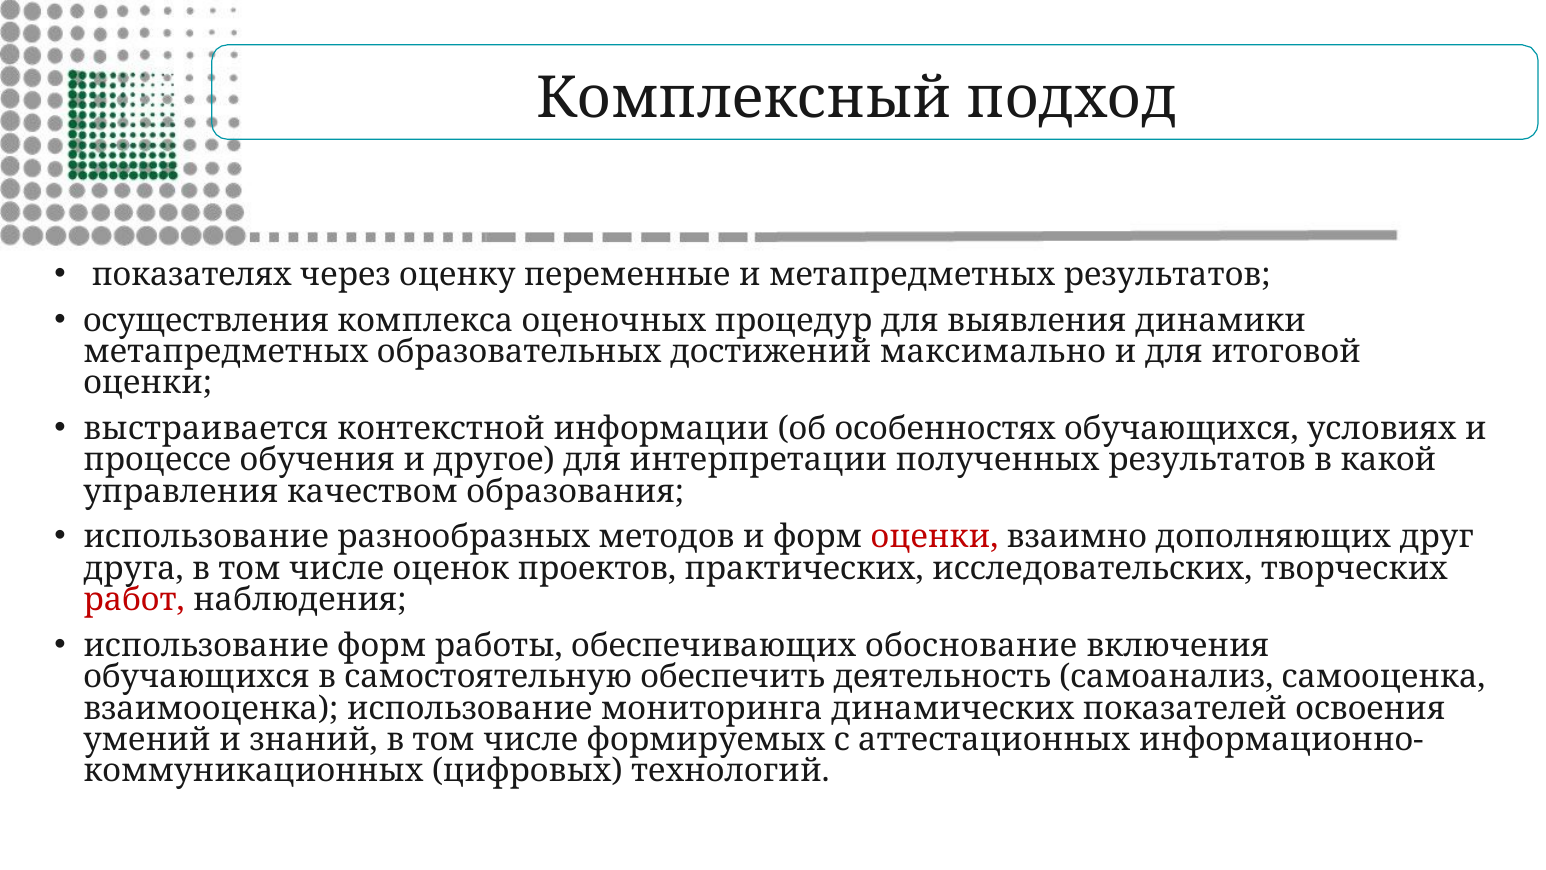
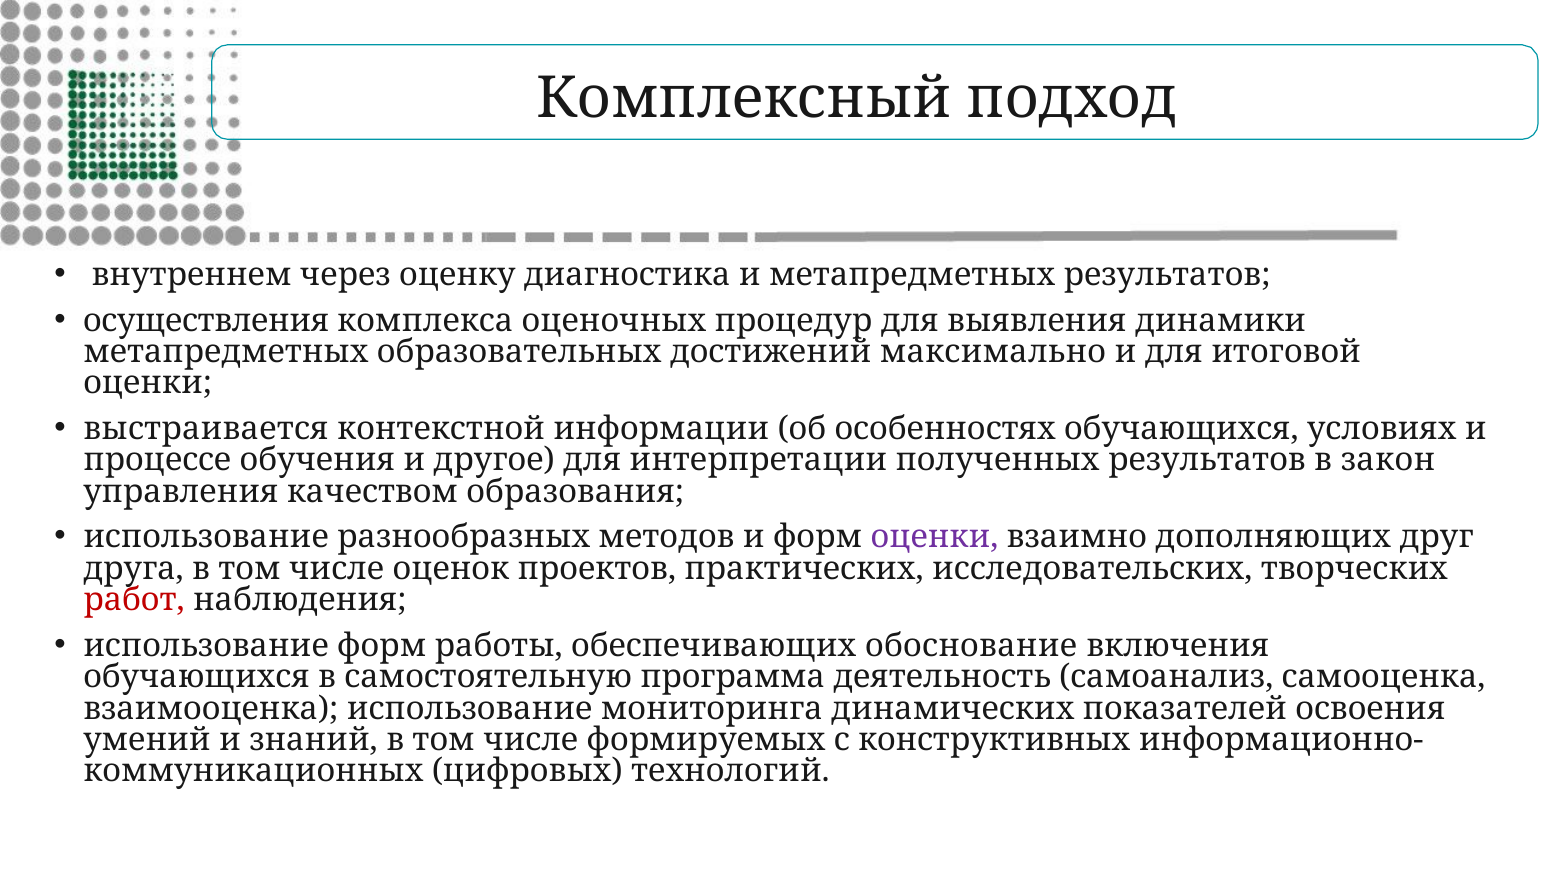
показателях: показателях -> внутреннем
переменные: переменные -> диагностика
какой: какой -> закон
оценки at (934, 537) colour: red -> purple
обеспечить: обеспечить -> программа
аттестационных: аттестационных -> конструктивных
